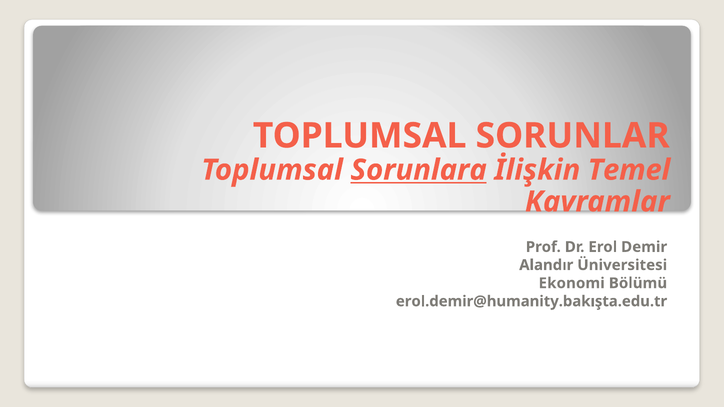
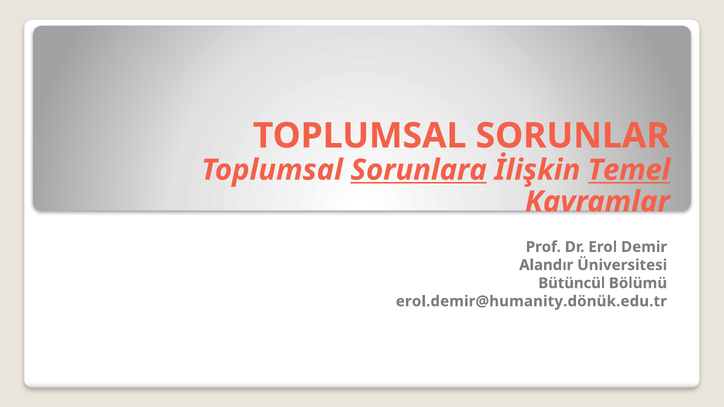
Temel underline: none -> present
Ekonomi: Ekonomi -> Bütüncül
erol.demir@humanity.bakışta.edu.tr: erol.demir@humanity.bakışta.edu.tr -> erol.demir@humanity.dönük.edu.tr
